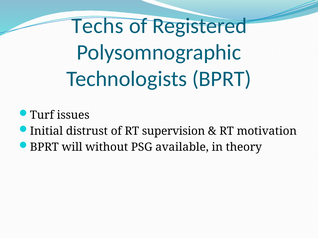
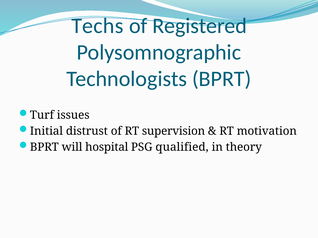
without: without -> hospital
available: available -> qualified
